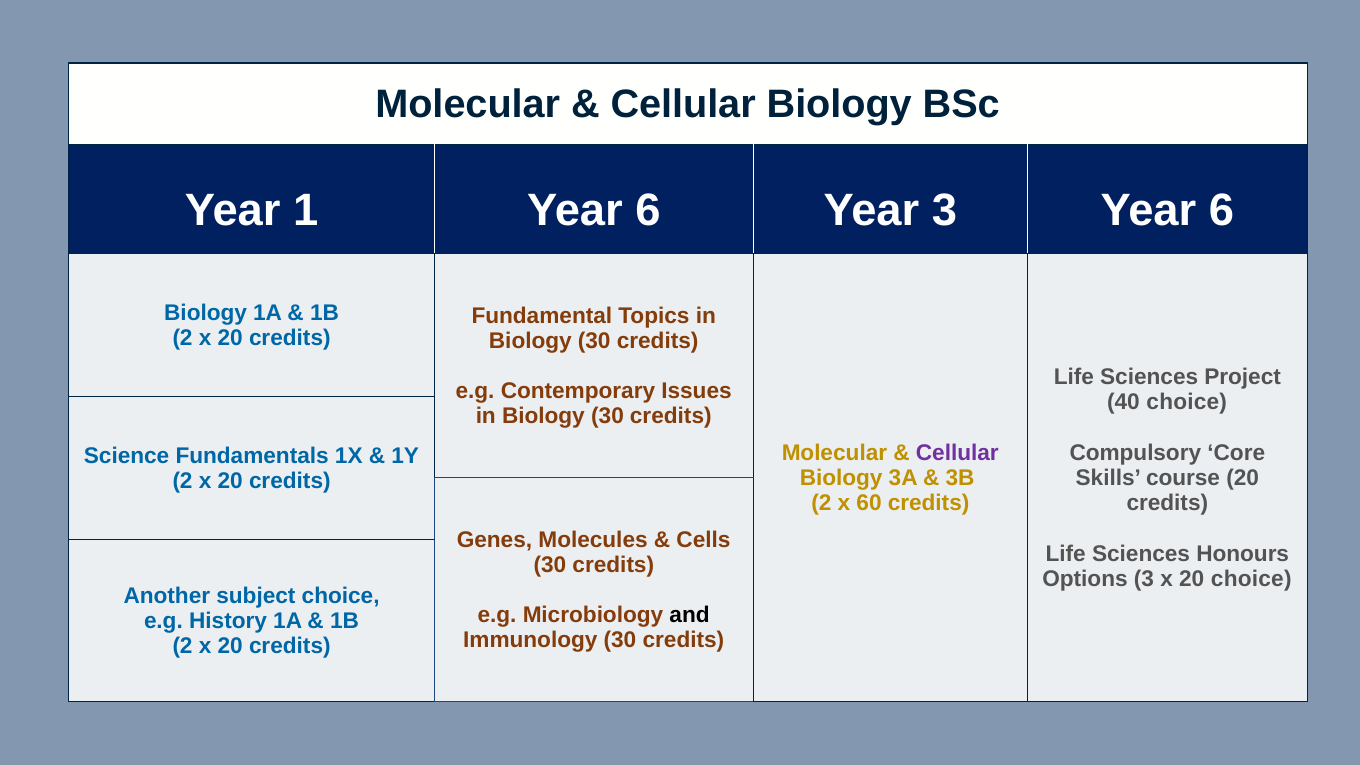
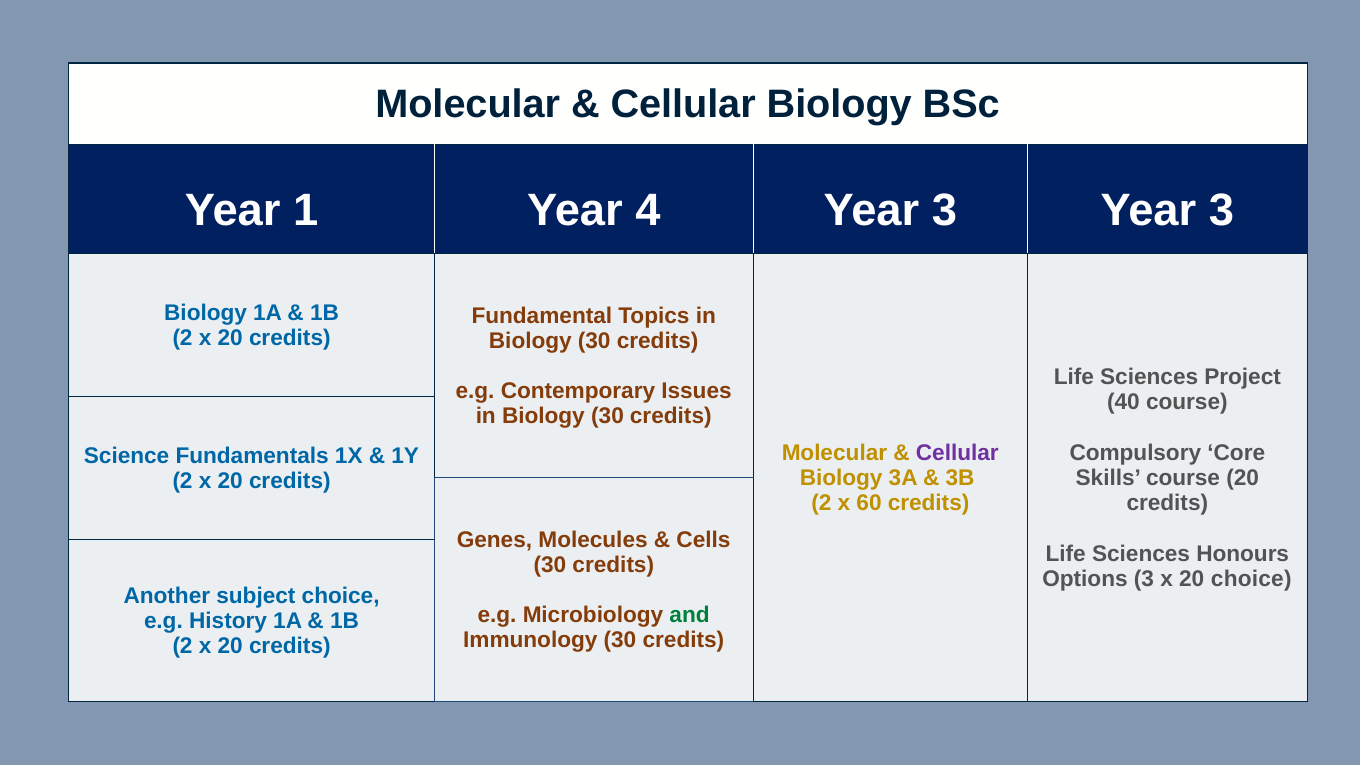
1 Year 6: 6 -> 4
3 Year 6: 6 -> 3
40 choice: choice -> course
and colour: black -> green
